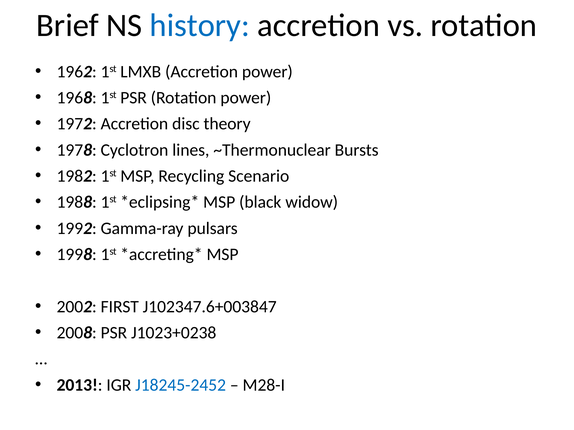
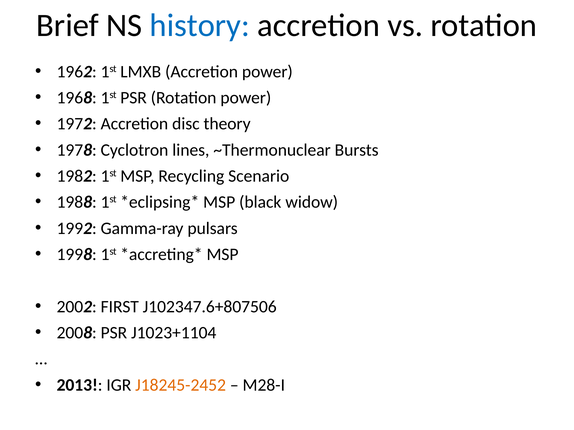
J102347.6+003847: J102347.6+003847 -> J102347.6+807506
J1023+0238: J1023+0238 -> J1023+1104
J18245-2452 colour: blue -> orange
